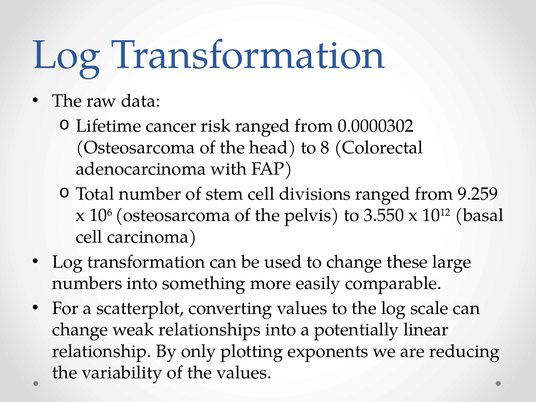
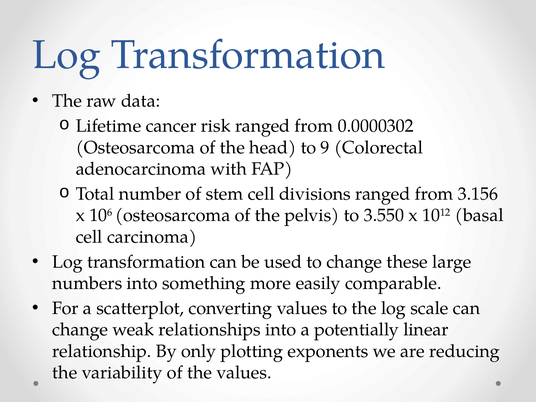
8: 8 -> 9
9.259: 9.259 -> 3.156
